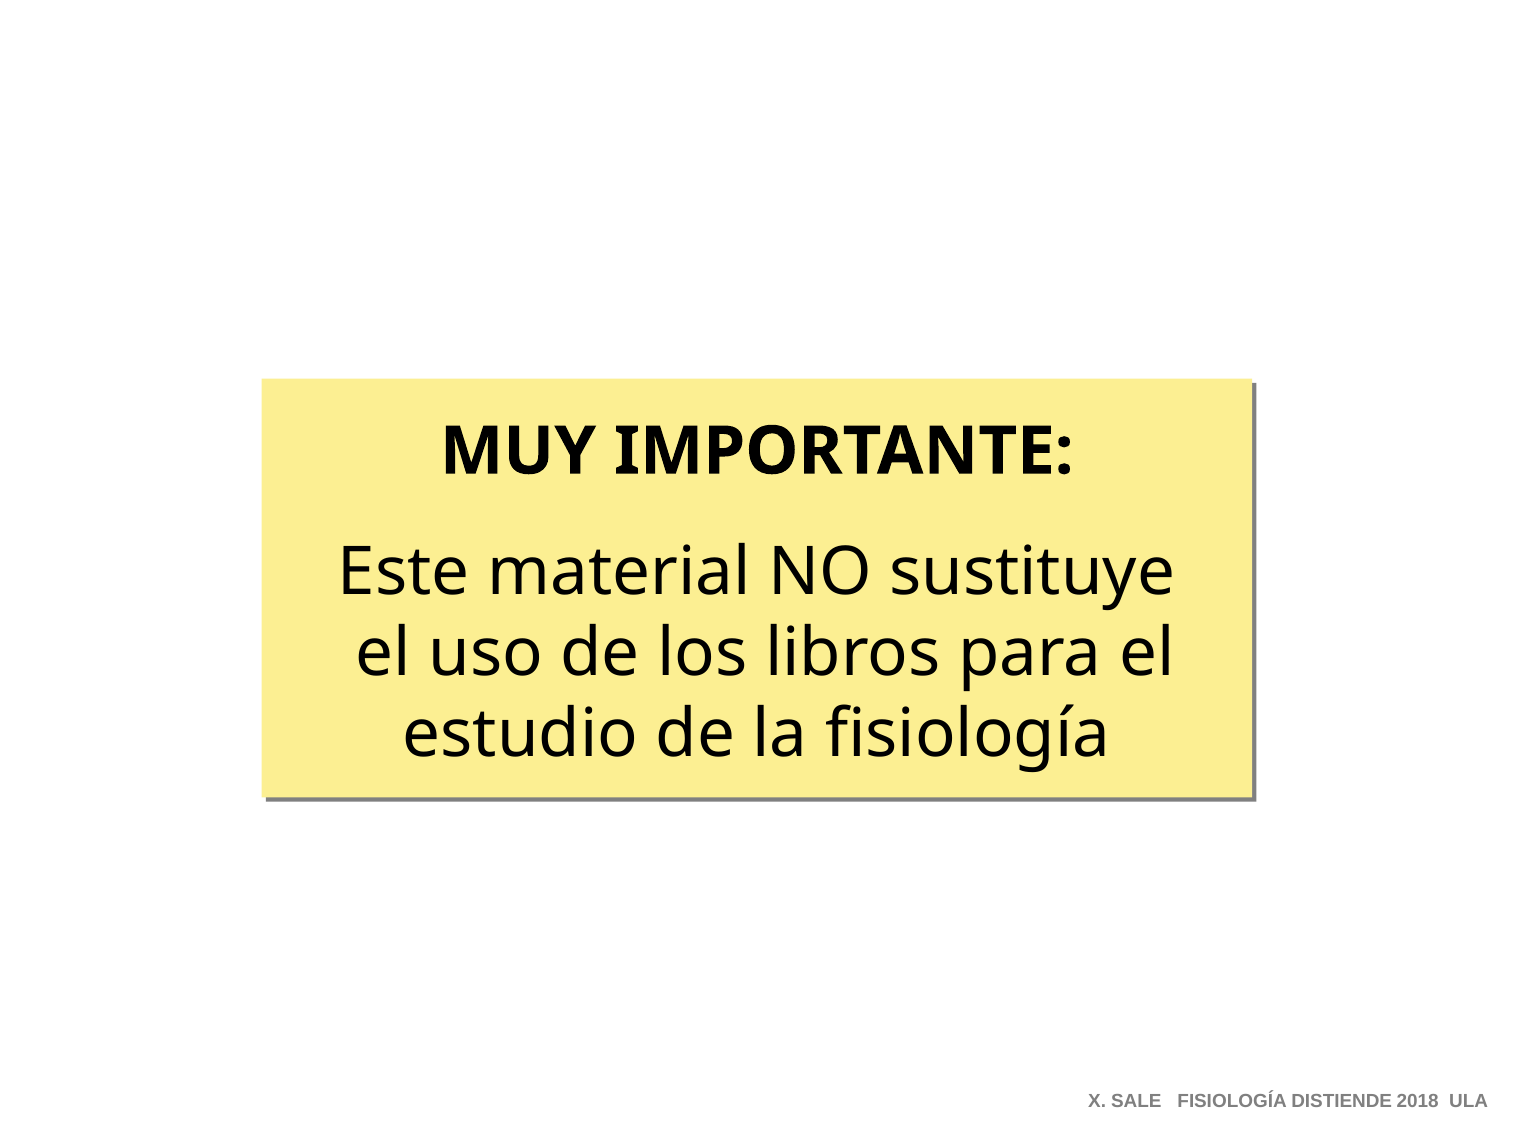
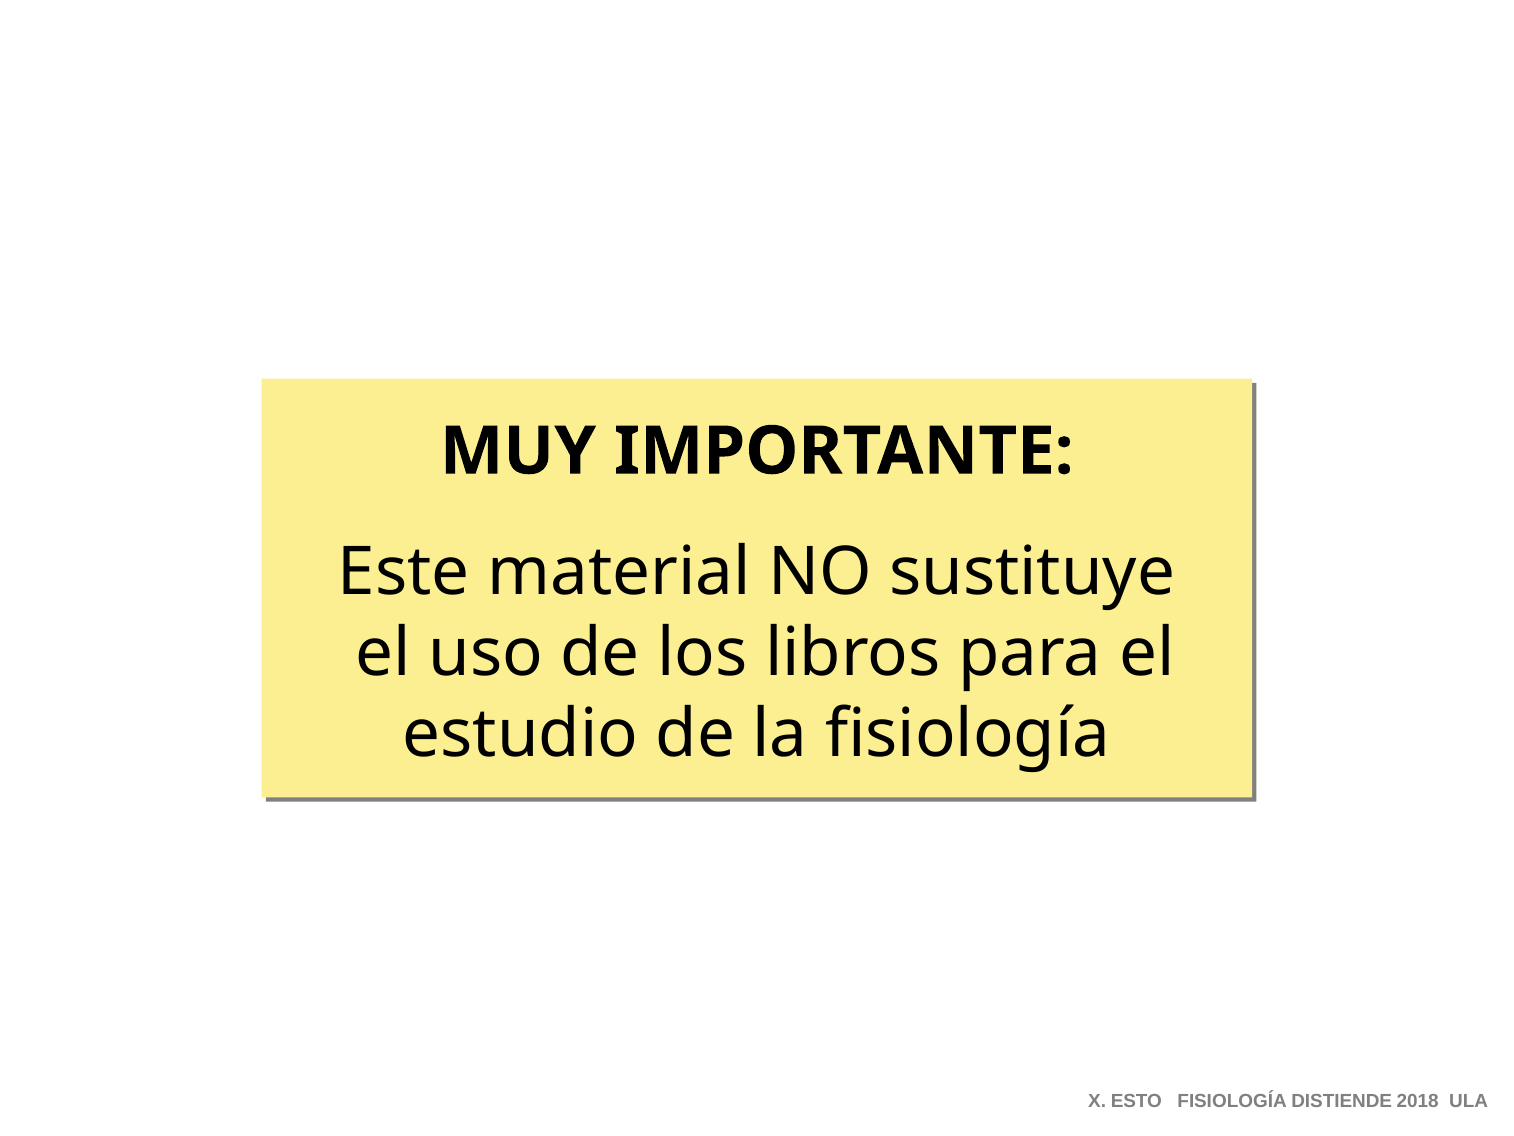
SALE: SALE -> ESTO
